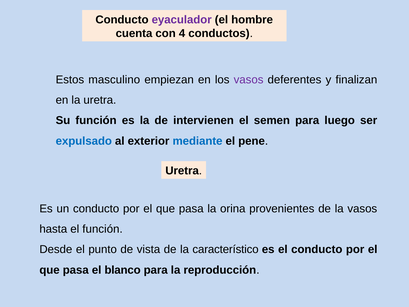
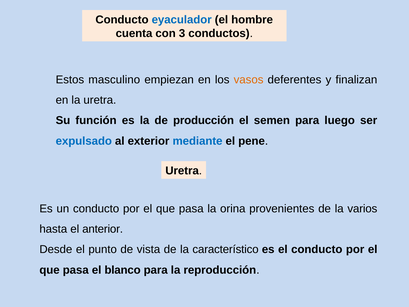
eyaculador colour: purple -> blue
4: 4 -> 3
vasos at (249, 80) colour: purple -> orange
intervienen: intervienen -> producción
la vasos: vasos -> varios
el función: función -> anterior
